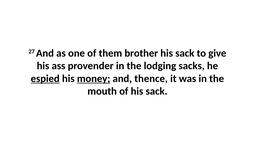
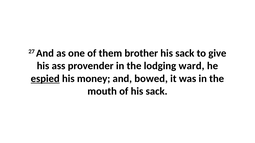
sacks: sacks -> ward
money underline: present -> none
thence: thence -> bowed
